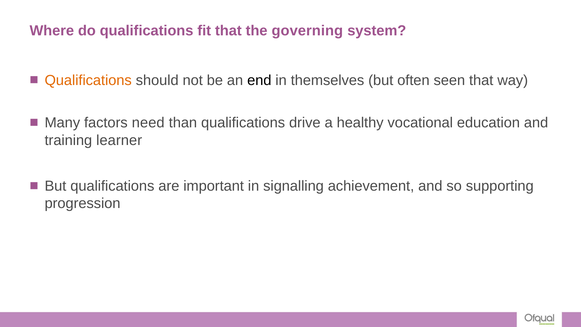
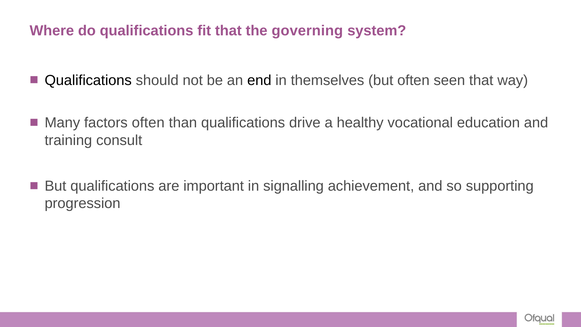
Qualifications at (88, 80) colour: orange -> black
factors need: need -> often
learner: learner -> consult
